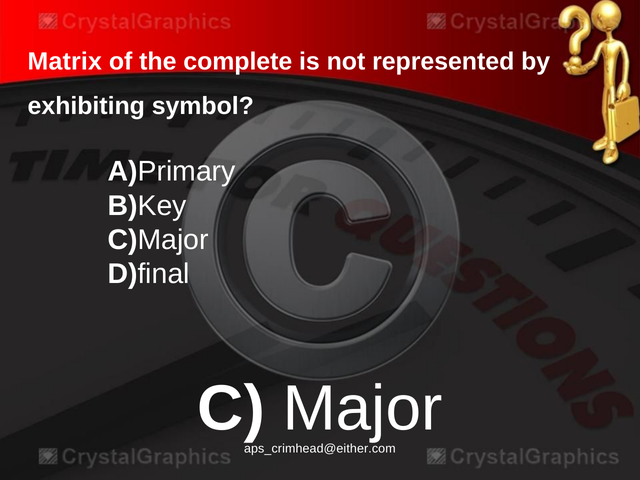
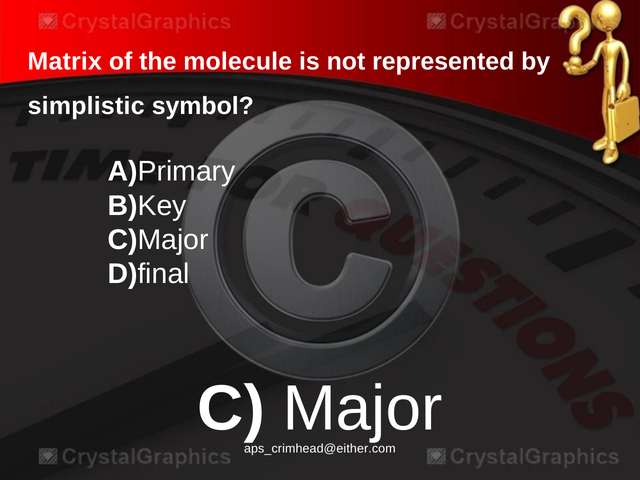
complete: complete -> molecule
exhibiting: exhibiting -> simplistic
